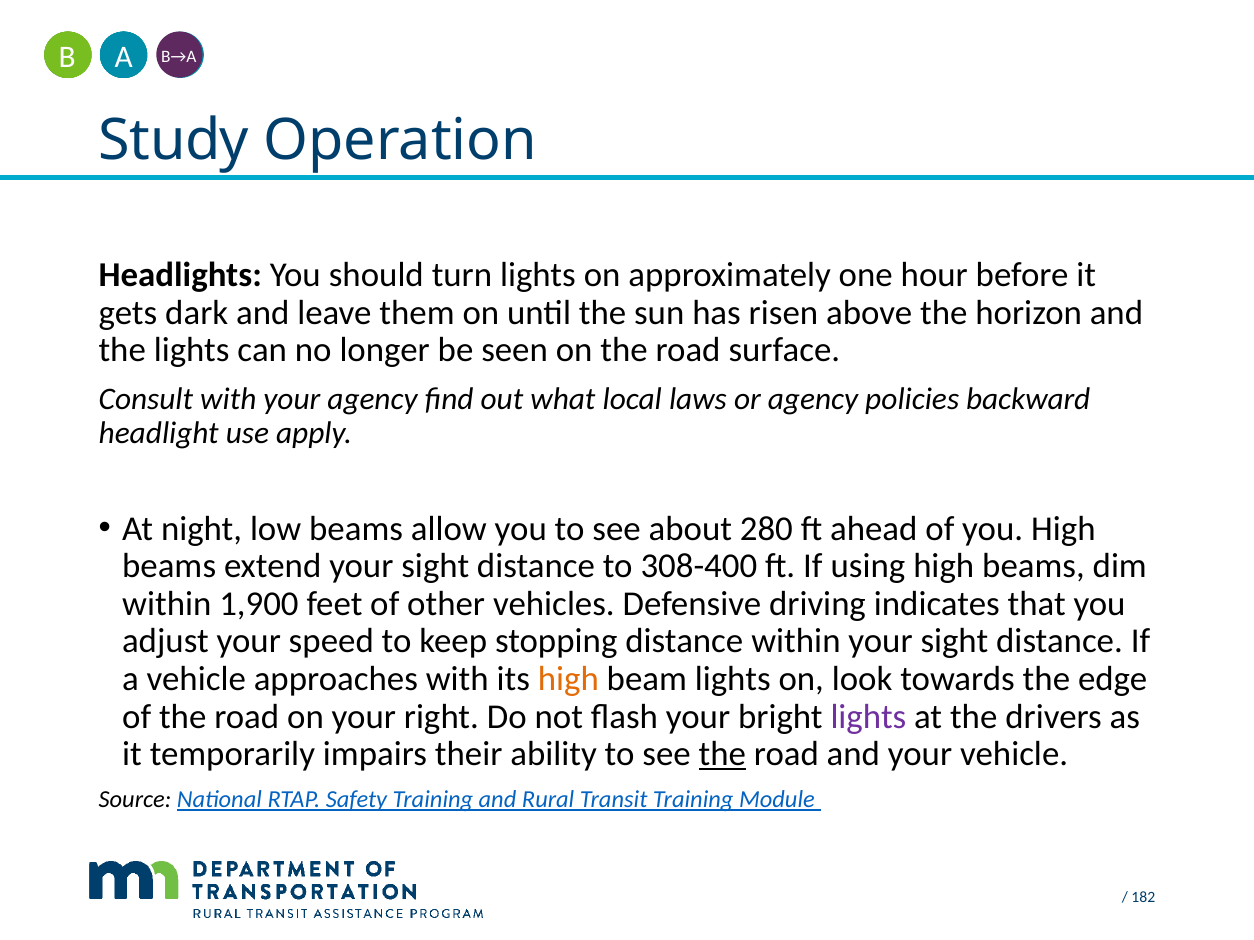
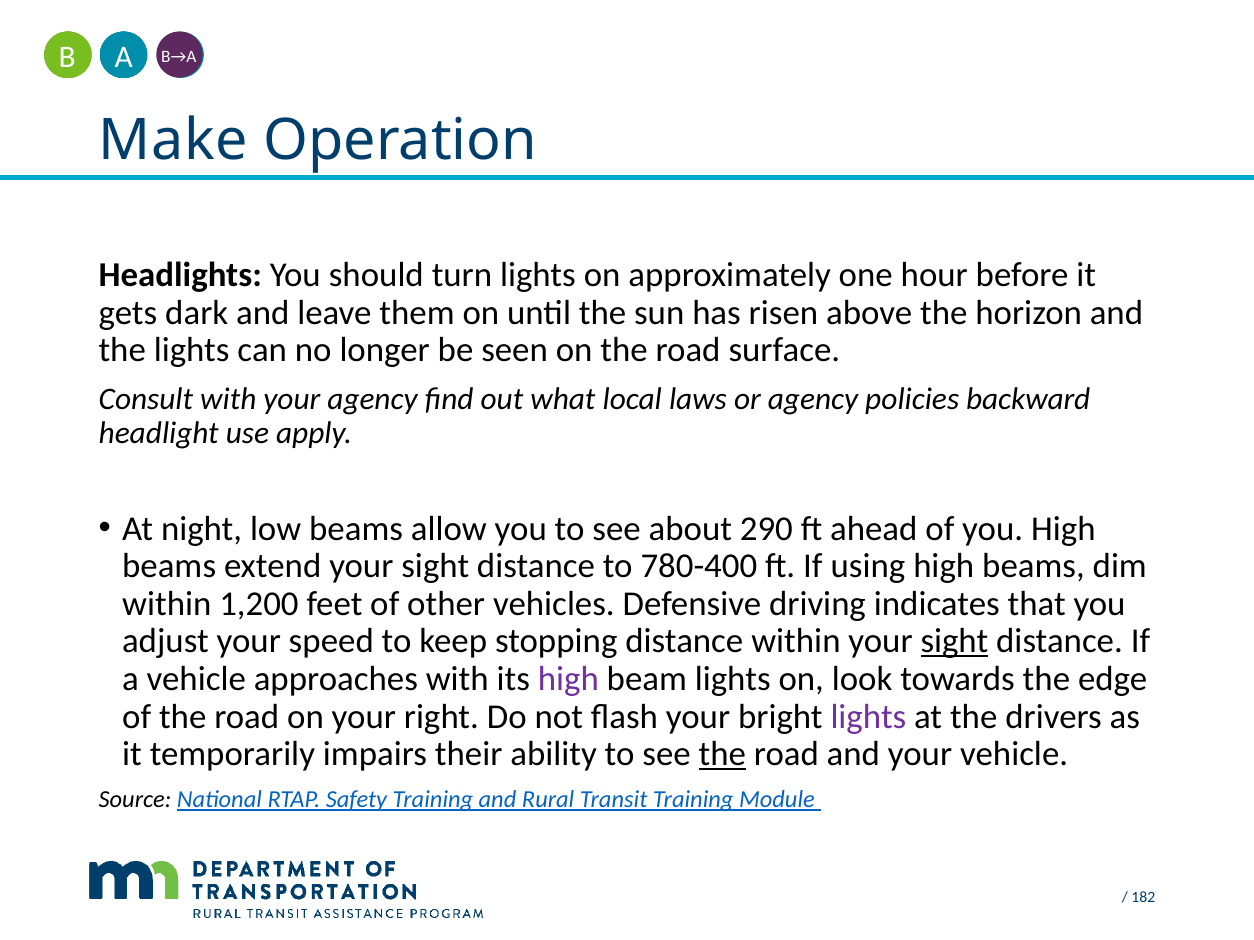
Study: Study -> Make
280: 280 -> 290
308-400: 308-400 -> 780-400
1,900: 1,900 -> 1,200
sight at (954, 642) underline: none -> present
high at (568, 679) colour: orange -> purple
